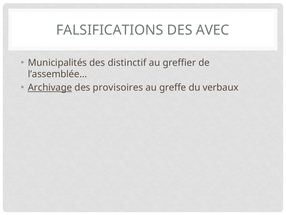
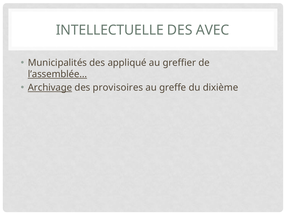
FALSIFICATIONS: FALSIFICATIONS -> INTELLECTUELLE
distinctif: distinctif -> appliqué
l’assemblée… underline: none -> present
verbaux: verbaux -> dixième
